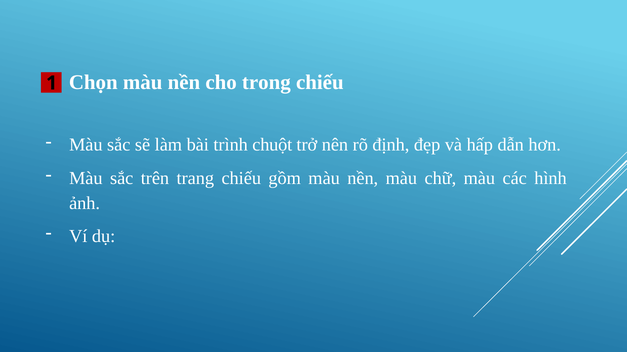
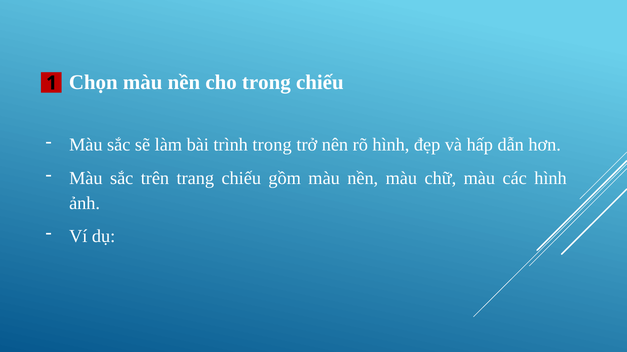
trình chuột: chuột -> trong
rõ định: định -> hình
